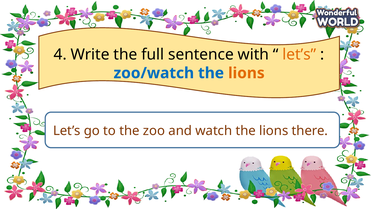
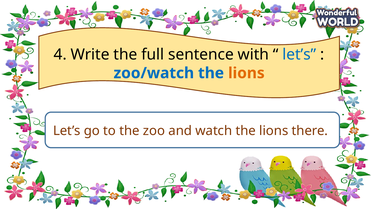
let’s at (299, 54) colour: orange -> blue
